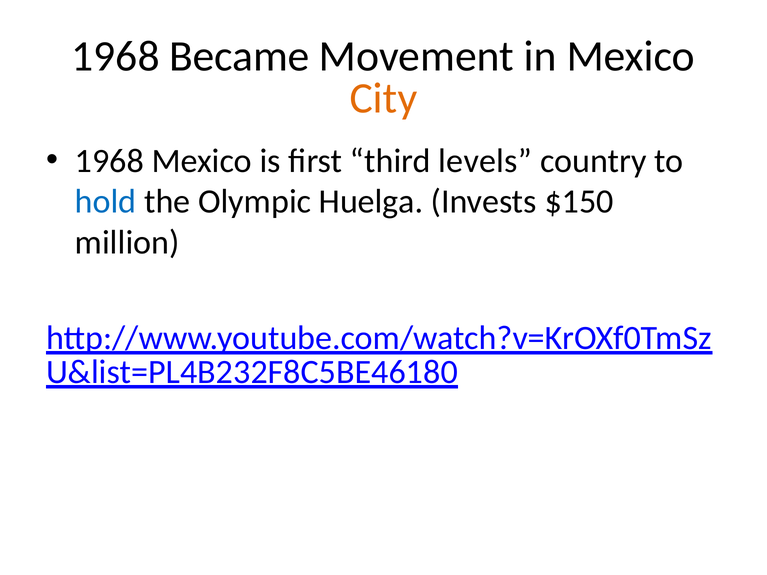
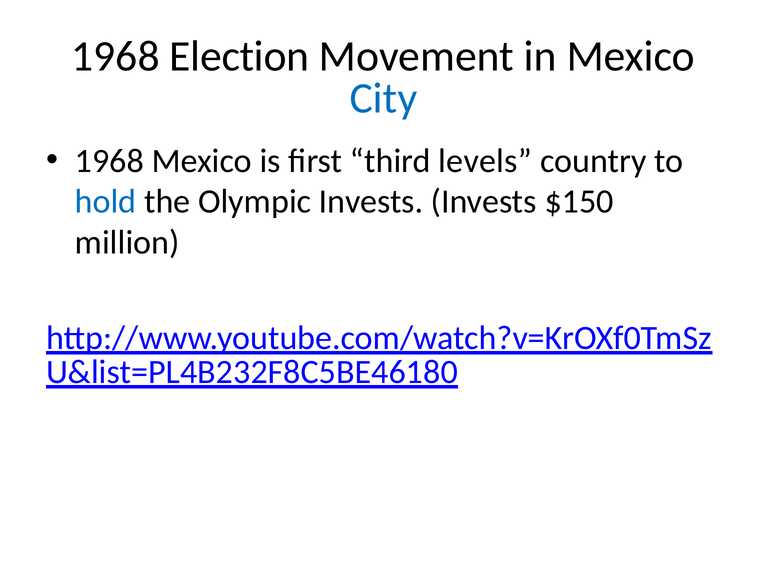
Became: Became -> Election
City colour: orange -> blue
Olympic Huelga: Huelga -> Invests
